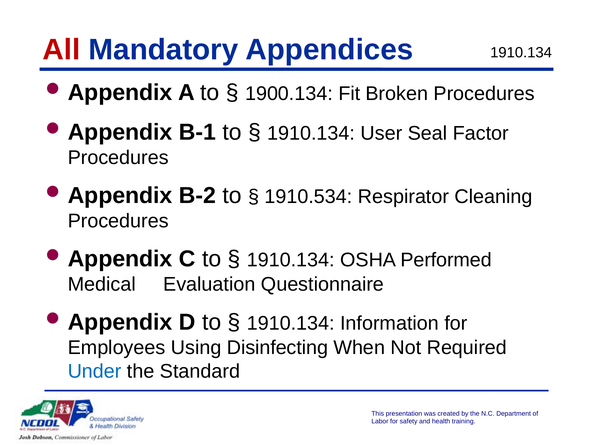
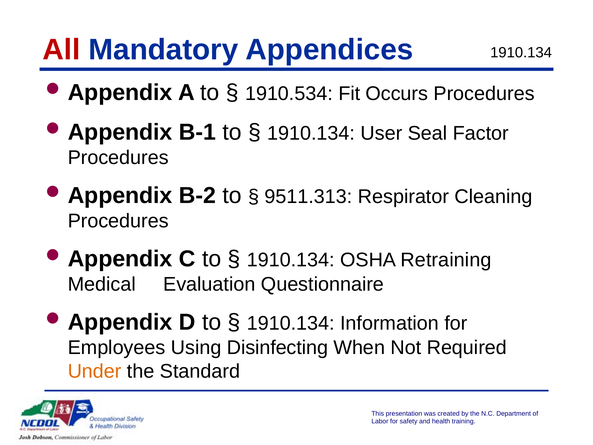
1900.134: 1900.134 -> 1910.534
Broken: Broken -> Occurs
1910.534: 1910.534 -> 9511.313
Performed: Performed -> Retraining
Under colour: blue -> orange
